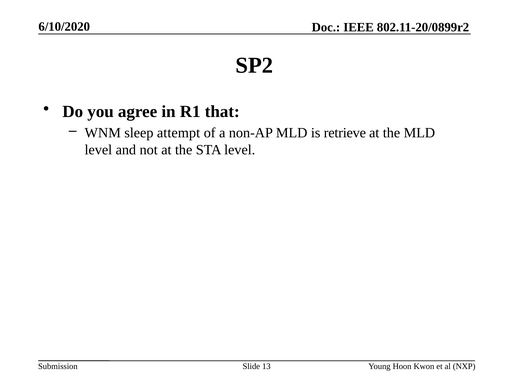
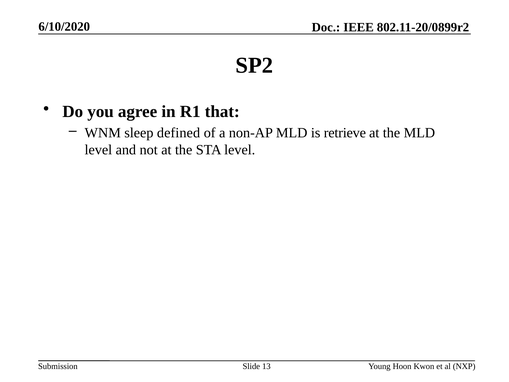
attempt: attempt -> defined
